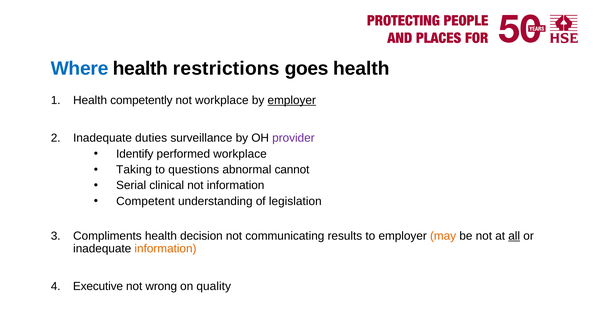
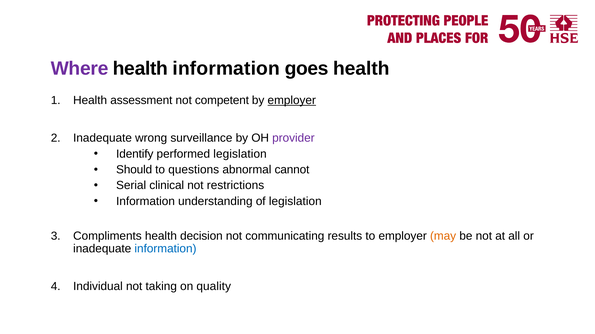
Where colour: blue -> purple
health restrictions: restrictions -> information
competently: competently -> assessment
not workplace: workplace -> competent
duties: duties -> wrong
performed workplace: workplace -> legislation
Taking: Taking -> Should
not information: information -> restrictions
Competent at (145, 202): Competent -> Information
all underline: present -> none
information at (165, 249) colour: orange -> blue
Executive: Executive -> Individual
wrong: wrong -> taking
